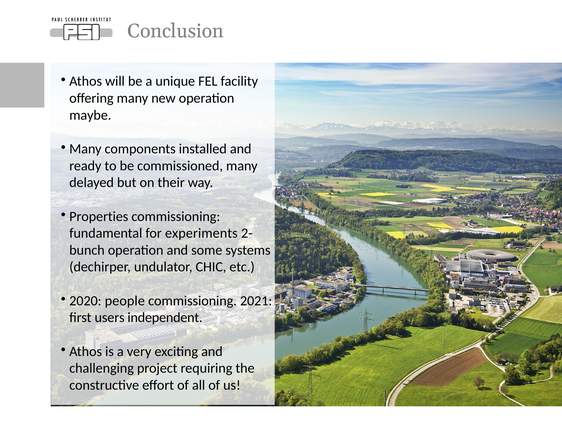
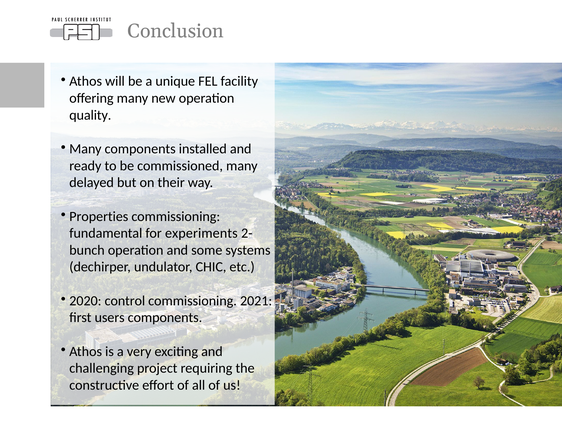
maybe: maybe -> quality
people: people -> control
users independent: independent -> components
